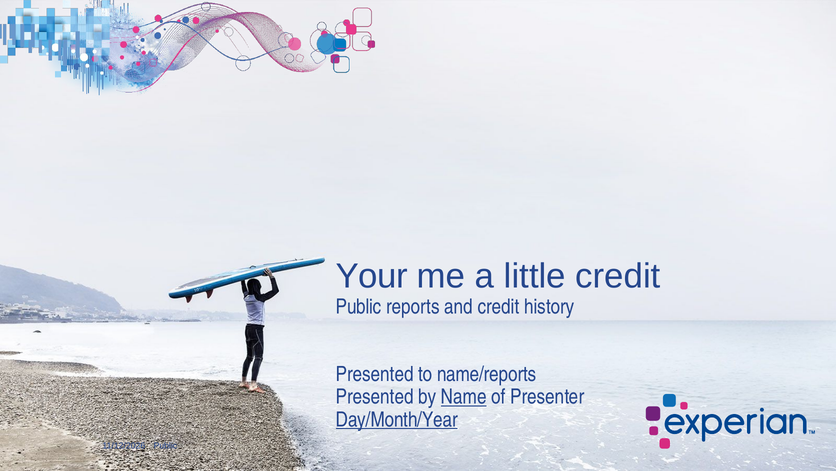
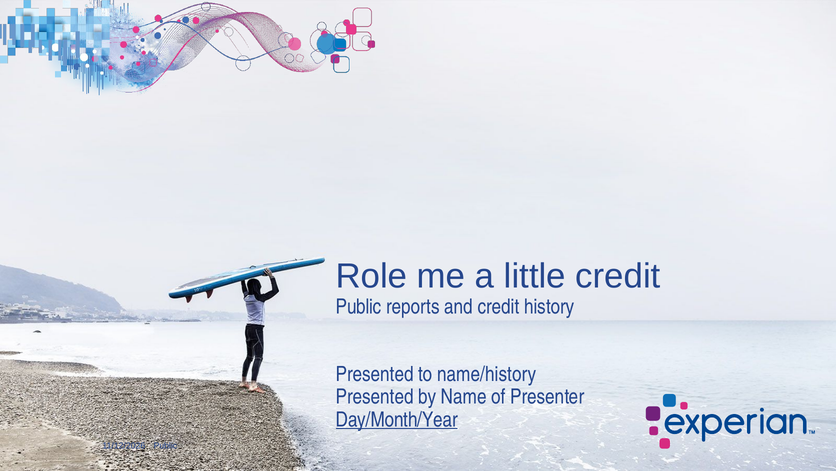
Your: Your -> Role
name/reports: name/reports -> name/history
Name underline: present -> none
